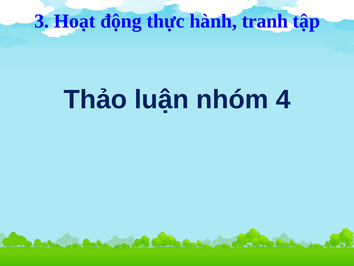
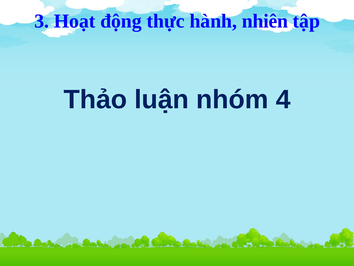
tranh: tranh -> nhiên
